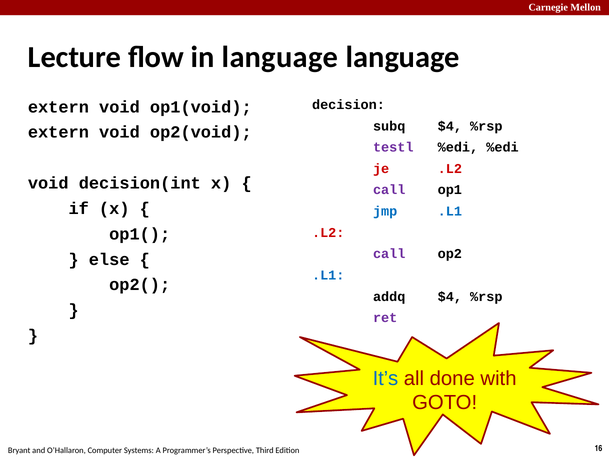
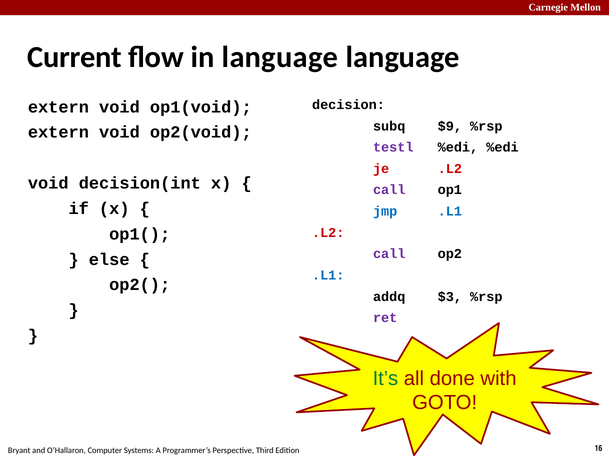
Lecture: Lecture -> Current
subq $4: $4 -> $9
addq $4: $4 -> $3
It’s colour: blue -> green
